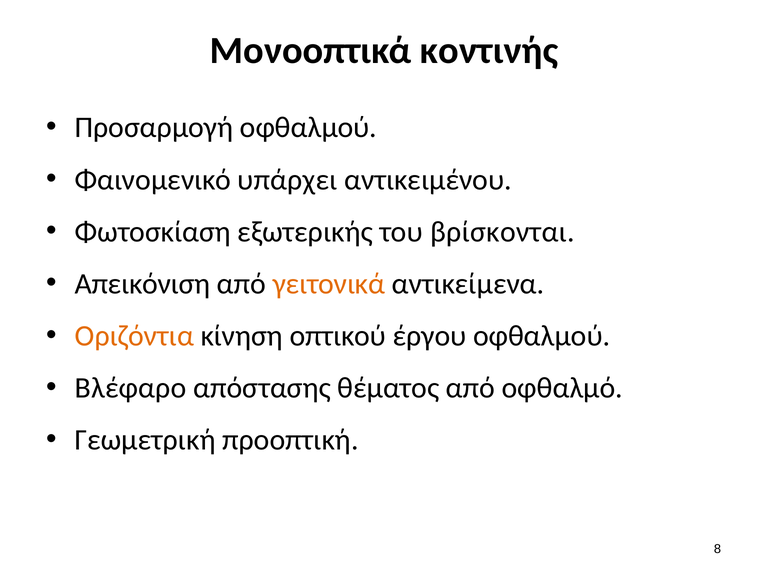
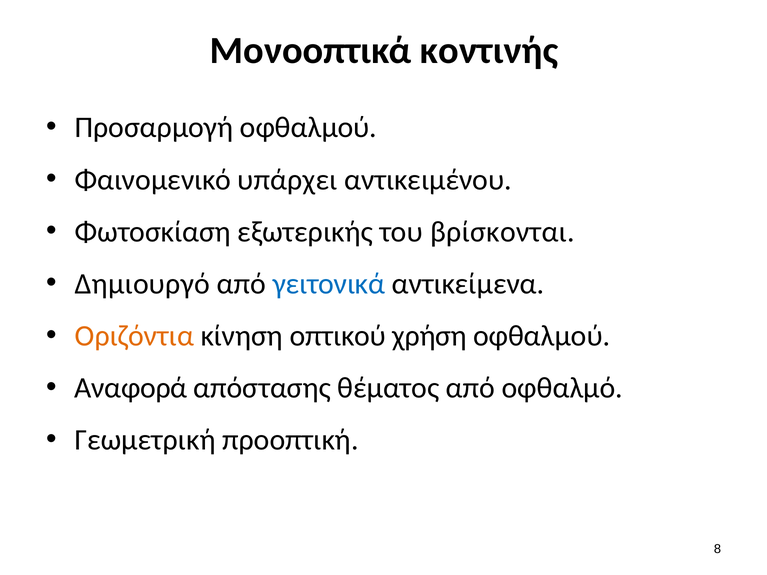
Απεικόνιση: Απεικόνιση -> Δημιουργό
γειτονικά colour: orange -> blue
έργου: έργου -> χρήση
Βλέφαρο: Βλέφαρο -> Αναφορά
